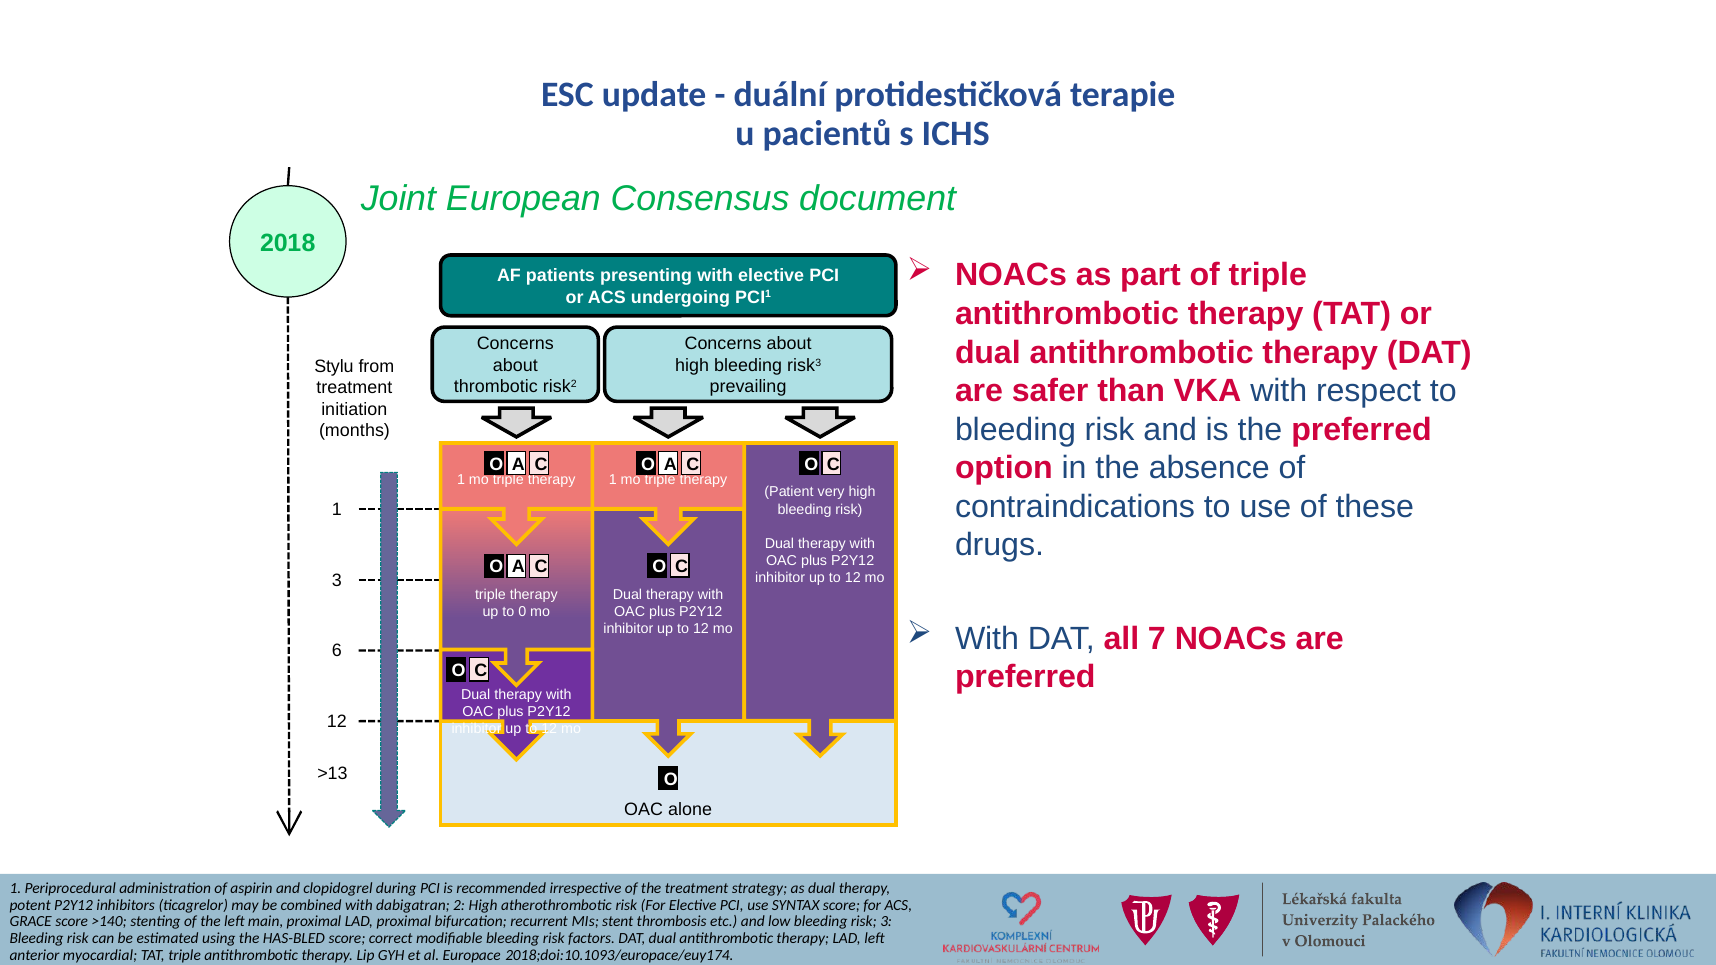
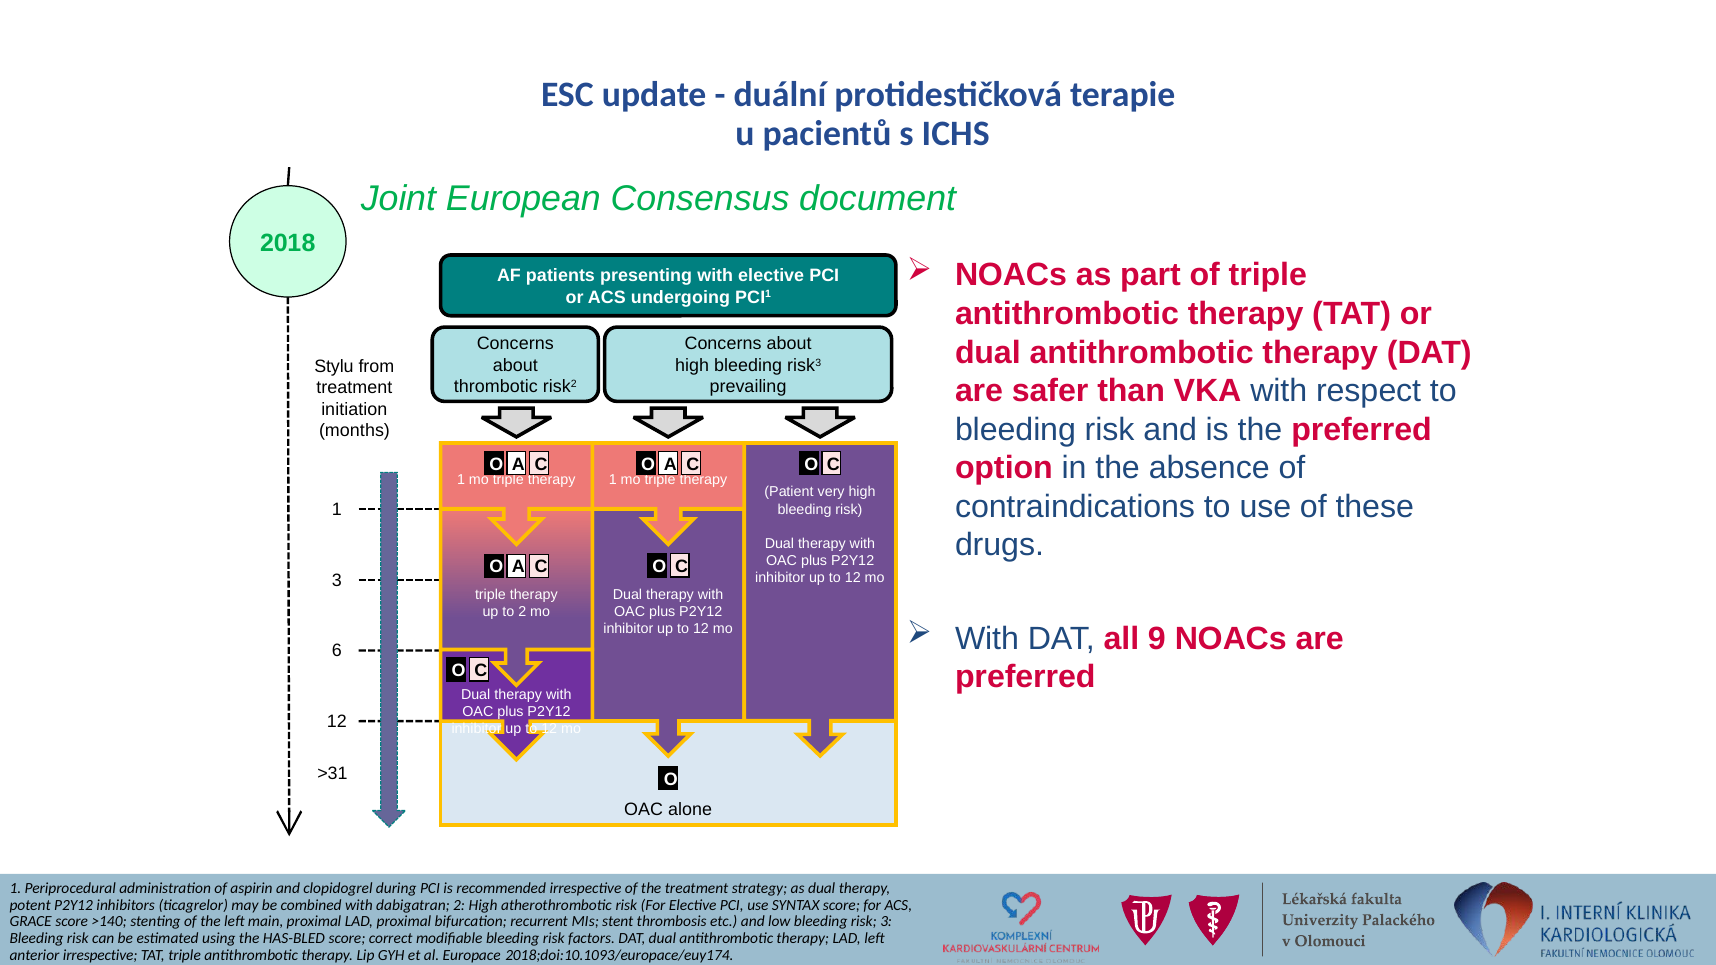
to 0: 0 -> 2
7: 7 -> 9
>13: >13 -> >31
anterior myocardial: myocardial -> irrespective
